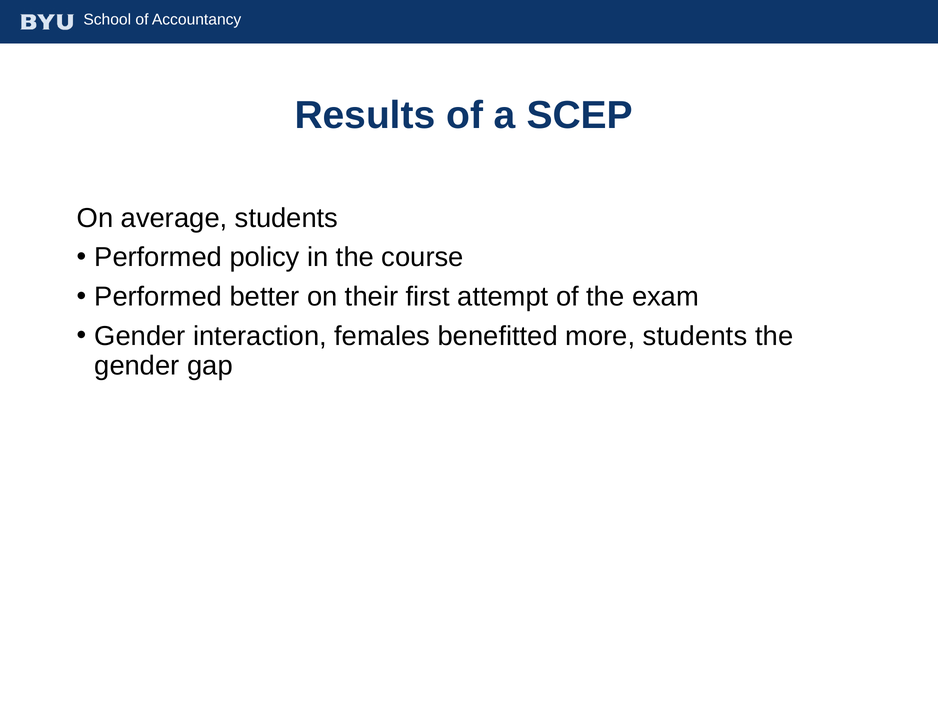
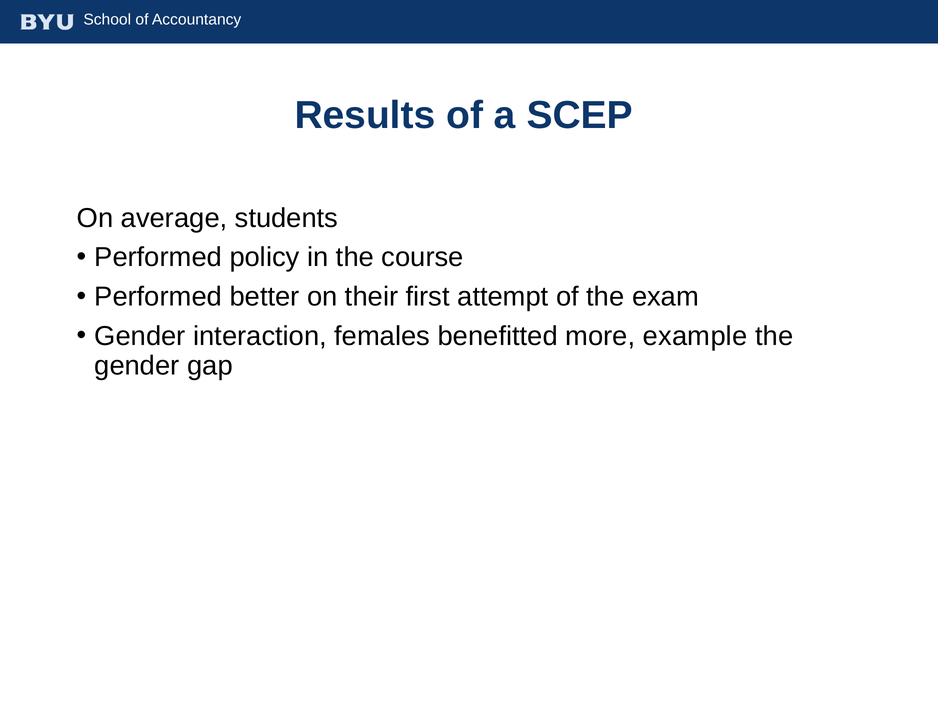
more students: students -> example
